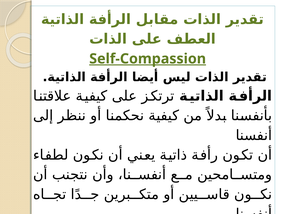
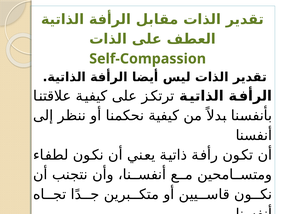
Self-Compassion underline: present -> none
